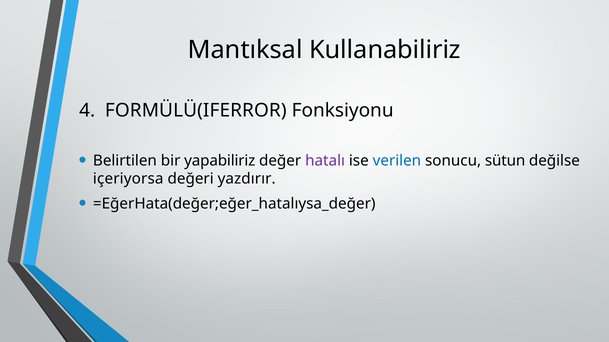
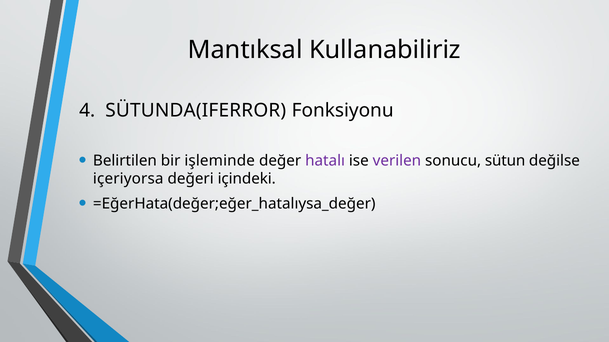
FORMÜLÜ(IFERROR: FORMÜLÜ(IFERROR -> SÜTUNDA(IFERROR
yapabiliriz: yapabiliriz -> işleminde
verilen colour: blue -> purple
yazdırır: yazdırır -> içindeki
